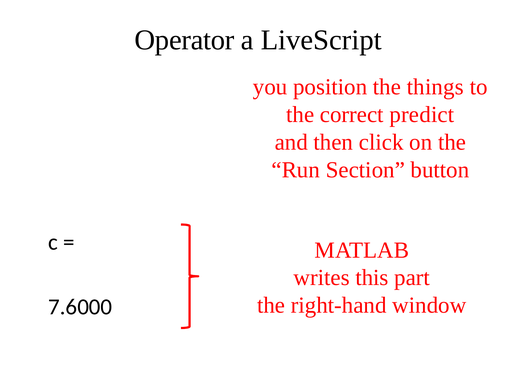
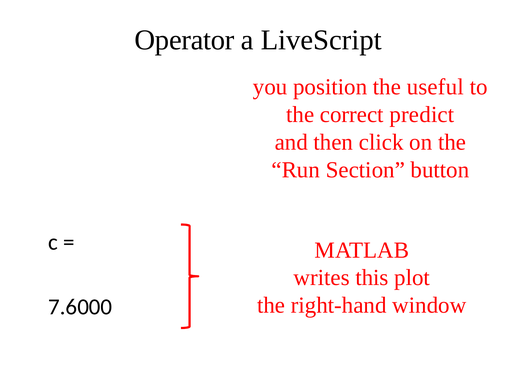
things: things -> useful
part: part -> plot
